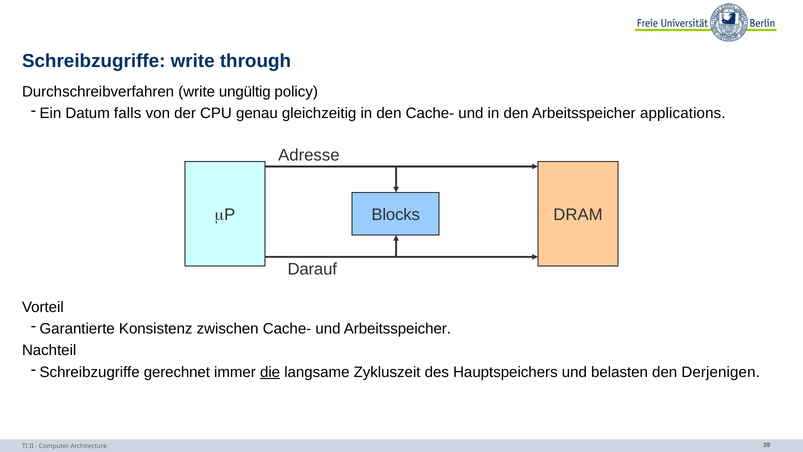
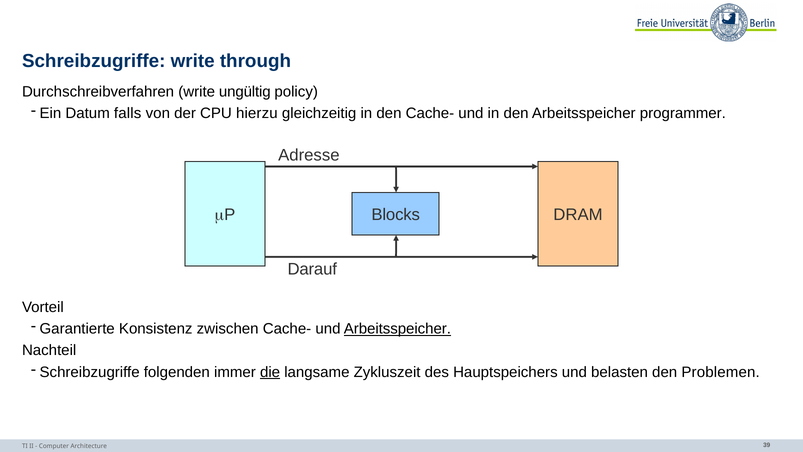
genau: genau -> hierzu
applications: applications -> programmer
Arbeitsspeicher at (397, 329) underline: none -> present
gerechnet: gerechnet -> folgenden
Derjenigen: Derjenigen -> Problemen
